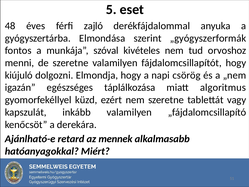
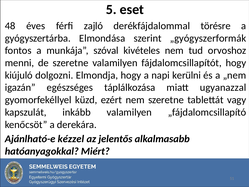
anyuka: anyuka -> törésre
csörög: csörög -> kerülni
algoritmus: algoritmus -> ugyanazzal
retard: retard -> kézzel
mennek: mennek -> jelentős
